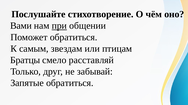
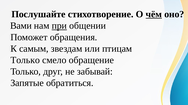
чём underline: none -> present
Поможет обратиться: обратиться -> обращения
Братцы at (25, 60): Братцы -> Только
расставляй: расставляй -> обращение
